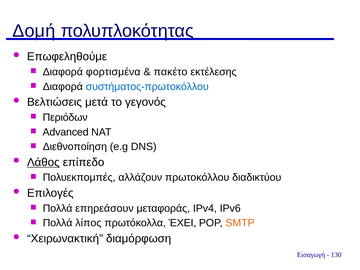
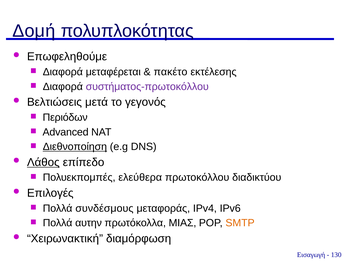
φορτισμένα: φορτισμένα -> μεταφέρεται
συστήματος-πρωτοκόλλου colour: blue -> purple
Διεθνοποίηση underline: none -> present
αλλάζουν: αλλάζουν -> ελεύθερα
επηρεάσουν: επηρεάσουν -> συνδέσμους
λίπος: λίπος -> αυτην
ΈΧΕΙ: ΈΧΕΙ -> ΜΙΑΣ
